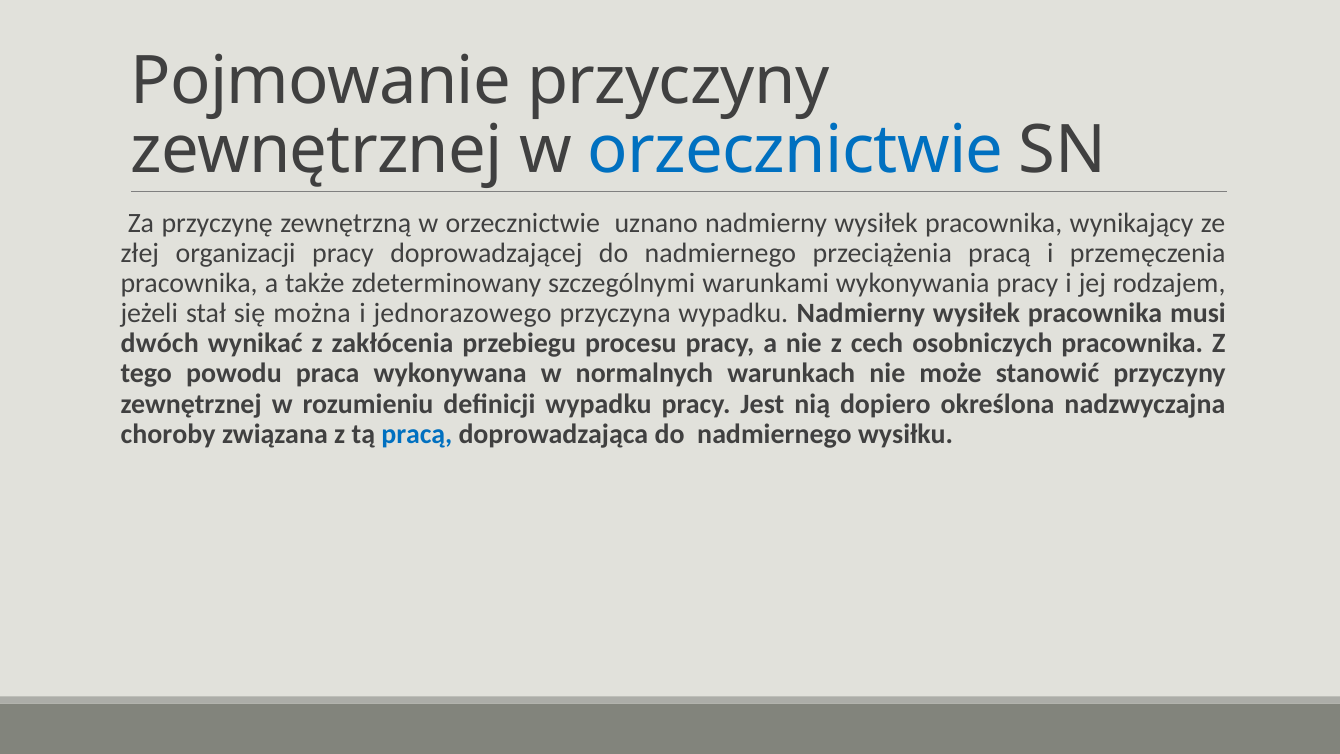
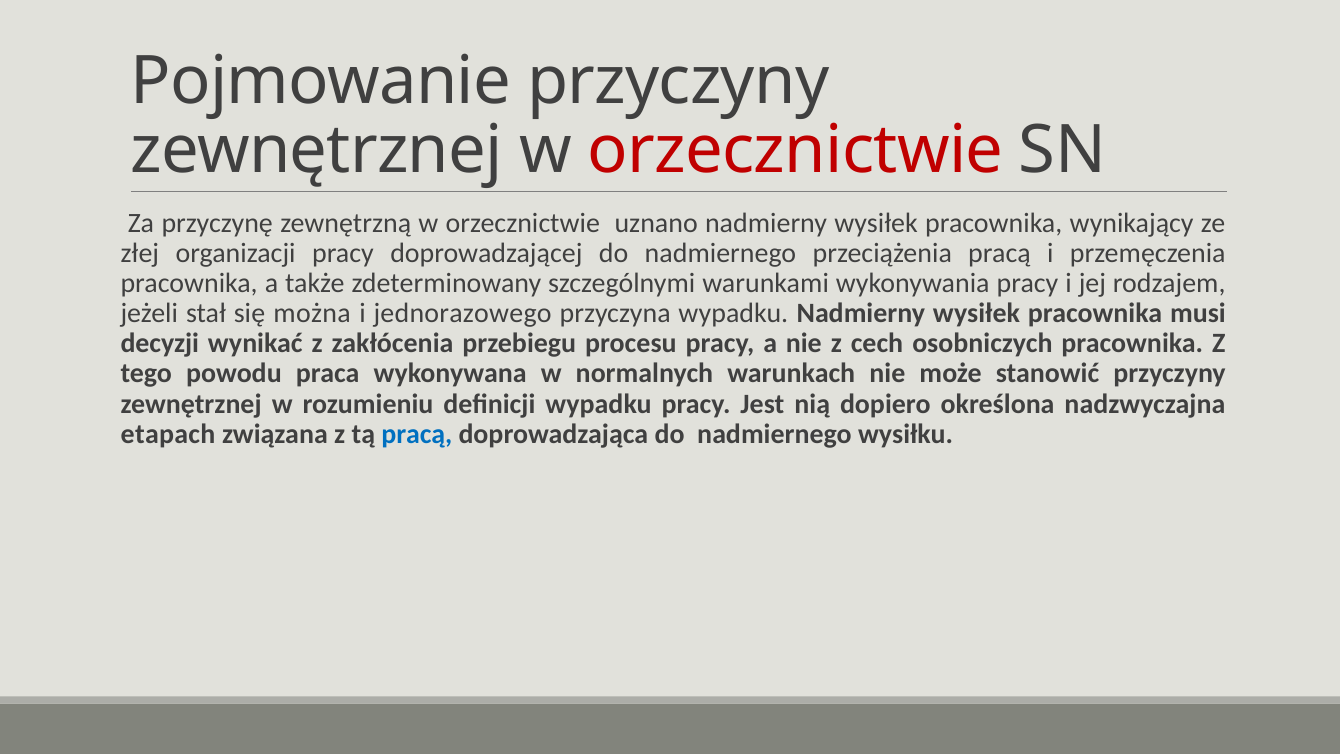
orzecznictwie at (796, 150) colour: blue -> red
dwóch: dwóch -> decyzji
choroby: choroby -> etapach
